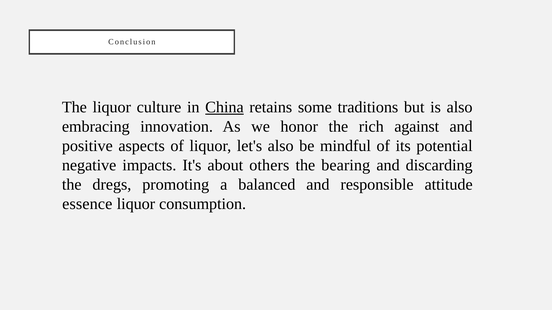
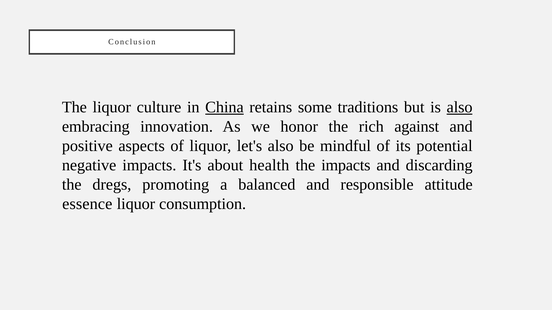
also at (460, 107) underline: none -> present
others: others -> health
the bearing: bearing -> impacts
